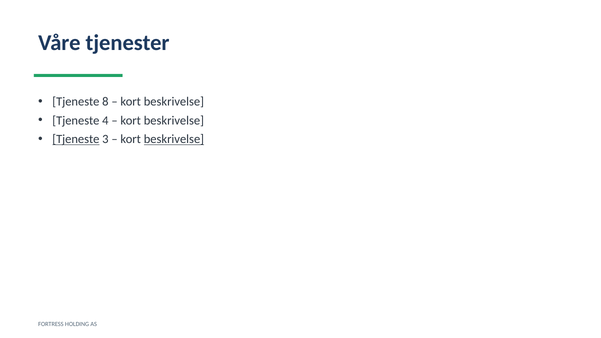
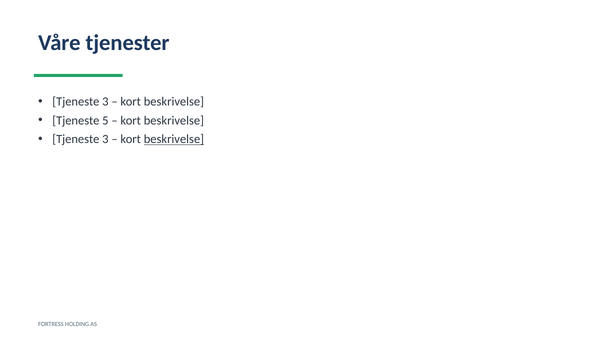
8 at (105, 102): 8 -> 3
4: 4 -> 5
Tjeneste at (76, 139) underline: present -> none
